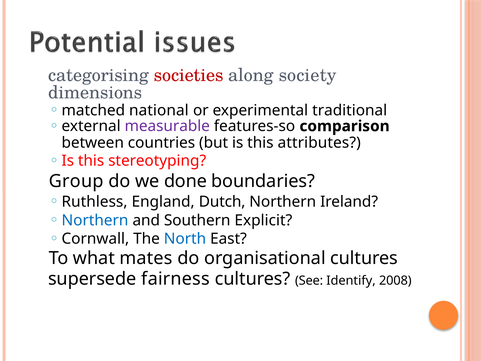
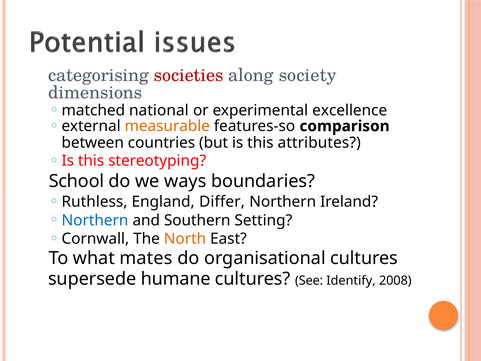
traditional: traditional -> excellence
measurable colour: purple -> orange
Group: Group -> School
done: done -> ways
Dutch: Dutch -> Differ
Explicit: Explicit -> Setting
North colour: blue -> orange
fairness: fairness -> humane
